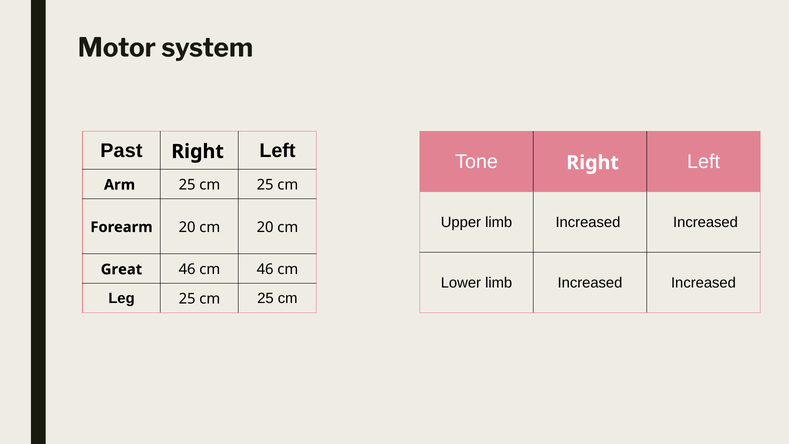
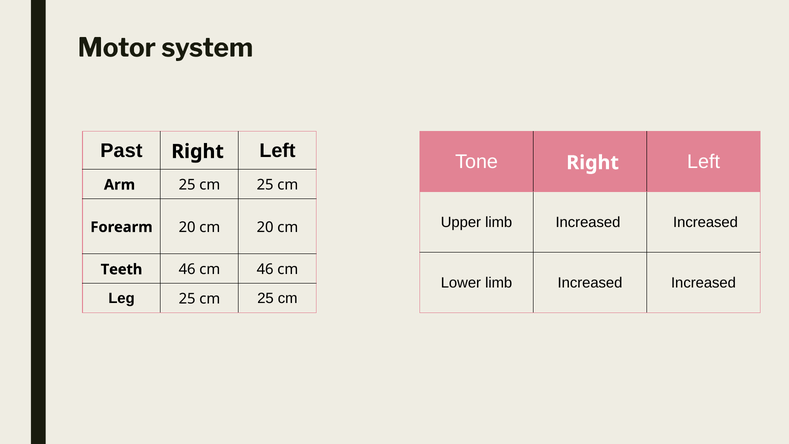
Great: Great -> Teeth
